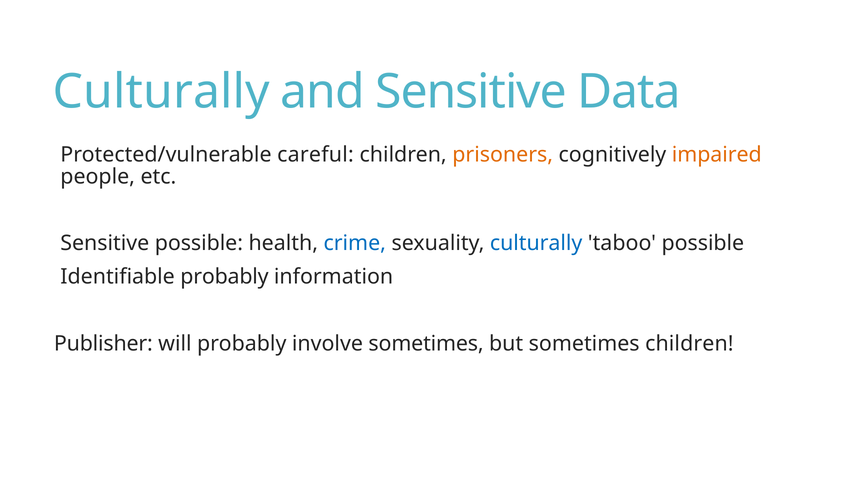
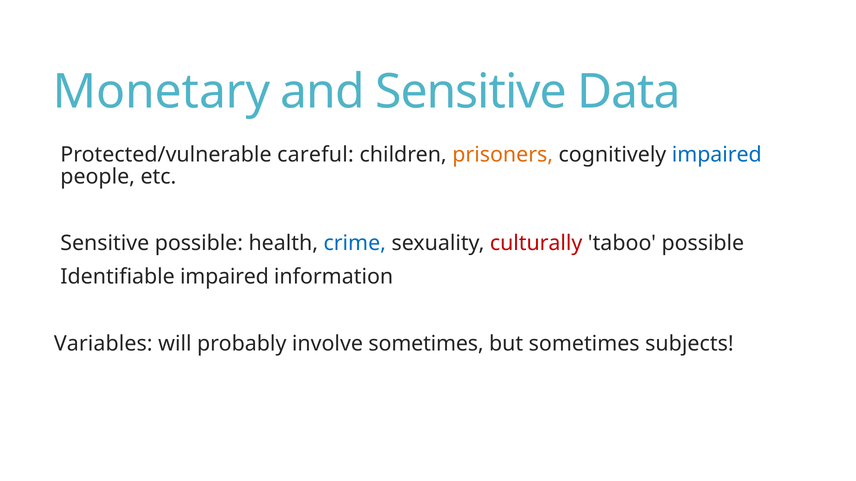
Culturally at (161, 92): Culturally -> Monetary
impaired at (717, 155) colour: orange -> blue
culturally at (536, 244) colour: blue -> red
Identifiable probably: probably -> impaired
Publisher: Publisher -> Variables
sometimes children: children -> subjects
